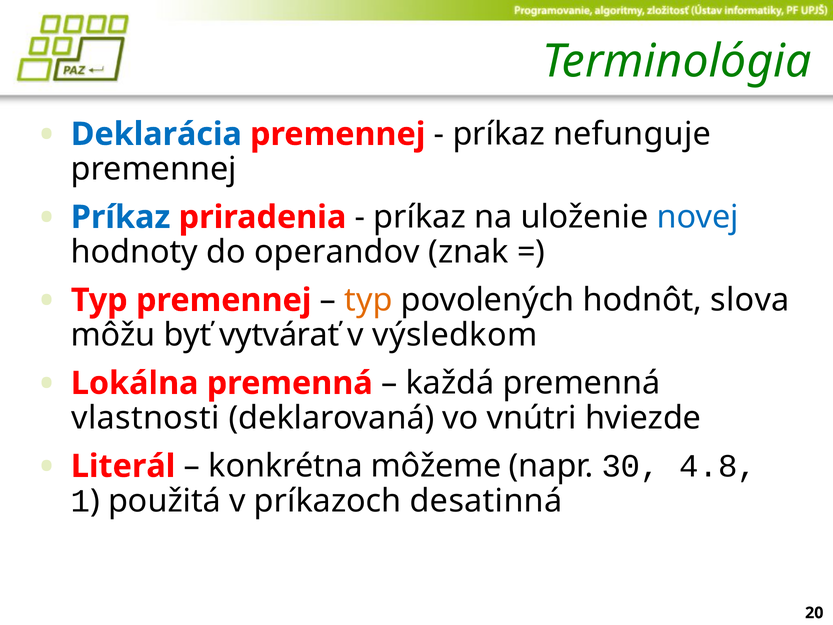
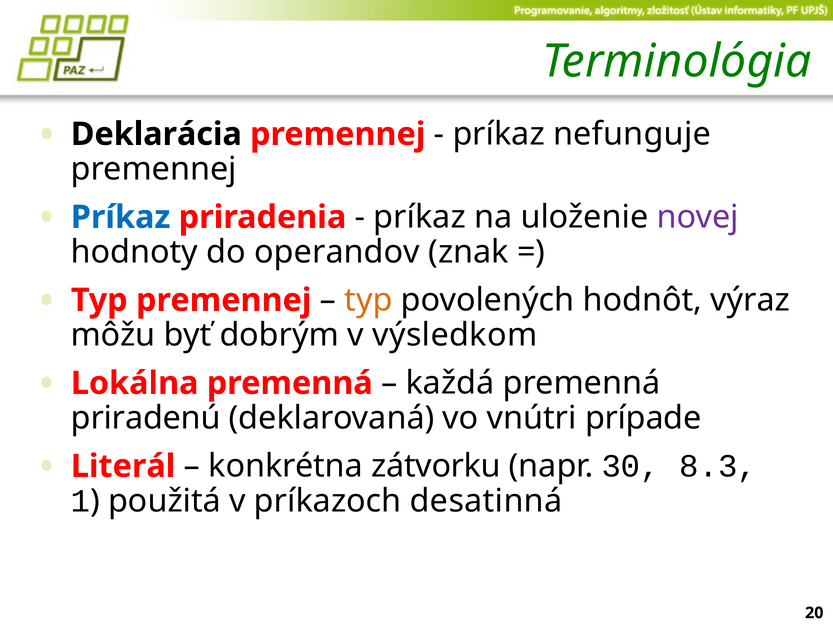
Deklarácia colour: blue -> black
novej colour: blue -> purple
slova: slova -> výraz
vytvárať: vytvárať -> dobrým
vlastnosti: vlastnosti -> priradenú
hviezde: hviezde -> prípade
môžeme: môžeme -> zátvorku
4.8: 4.8 -> 8.3
